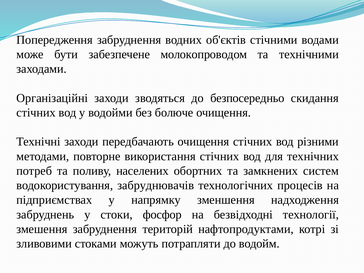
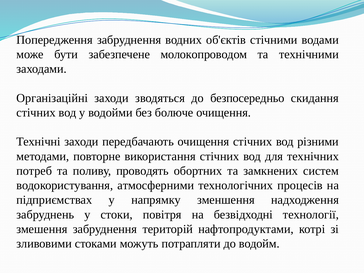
населених: населених -> проводять
забруднювачів: забруднювачів -> атмосферними
фосфор: фосфор -> повітря
